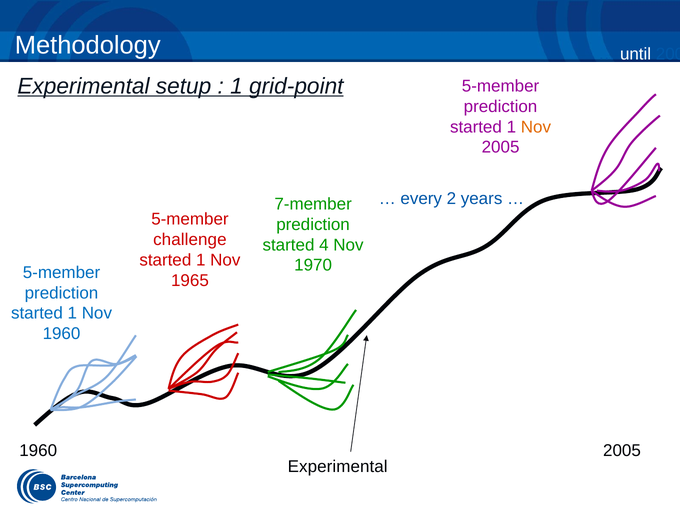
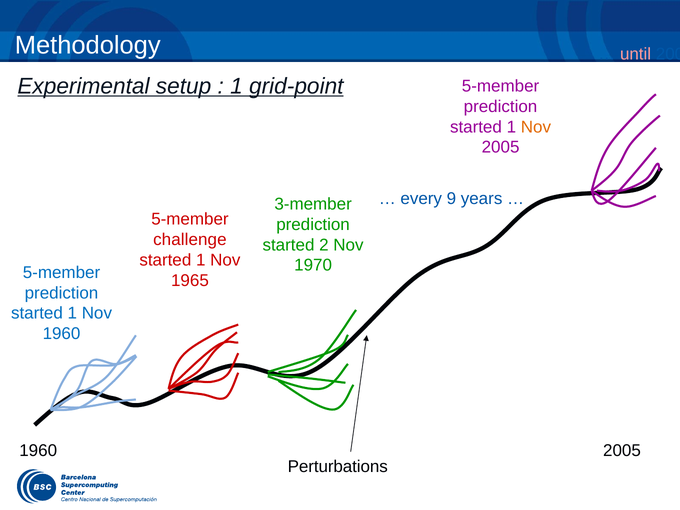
until colour: white -> pink
2: 2 -> 9
7-member: 7-member -> 3-member
4: 4 -> 2
Experimental at (338, 467): Experimental -> Perturbations
